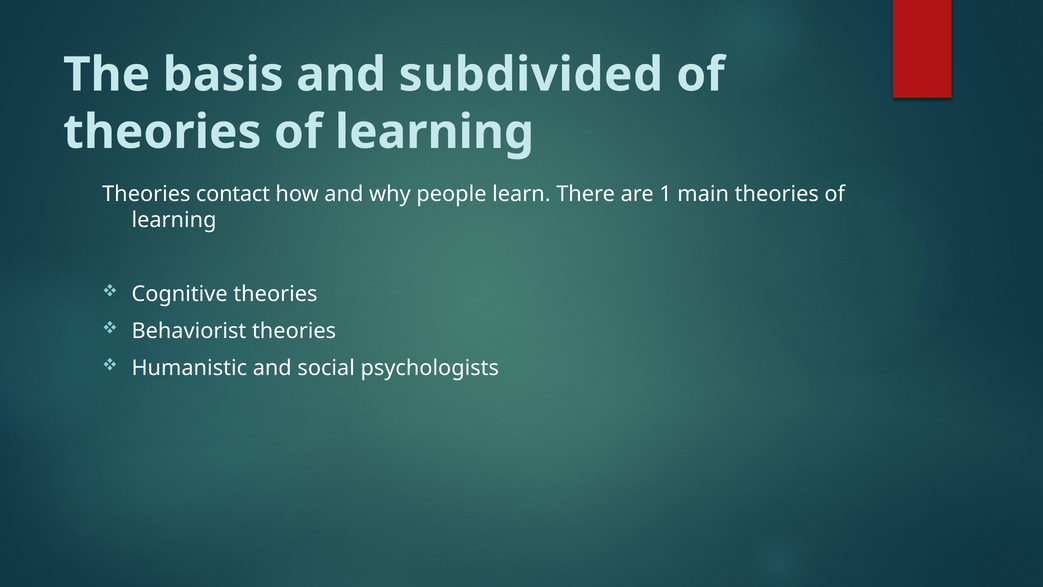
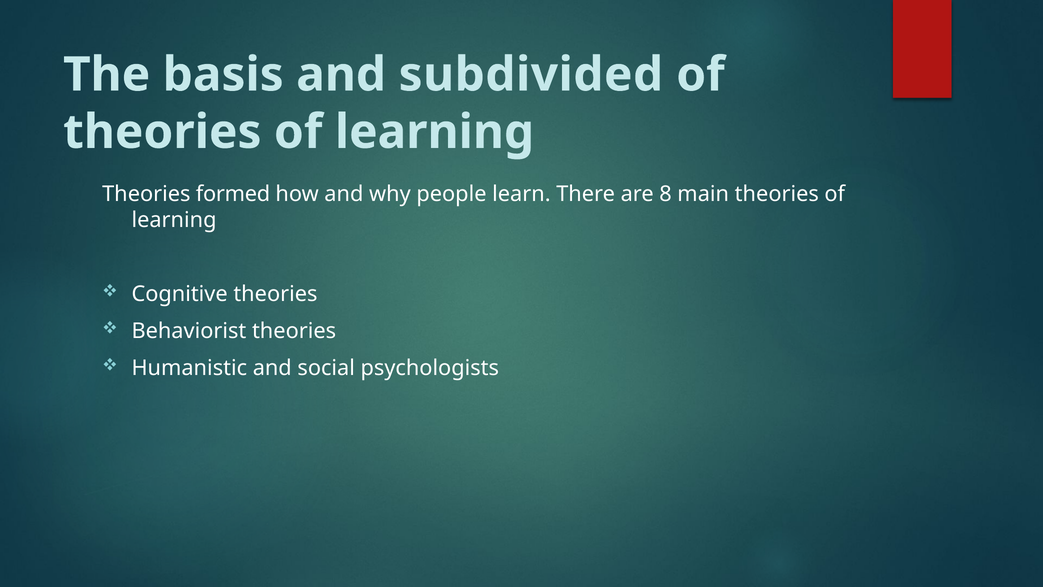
contact: contact -> formed
1: 1 -> 8
